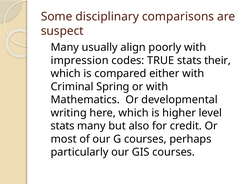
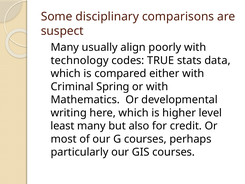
impression: impression -> technology
their: their -> data
stats at (62, 126): stats -> least
